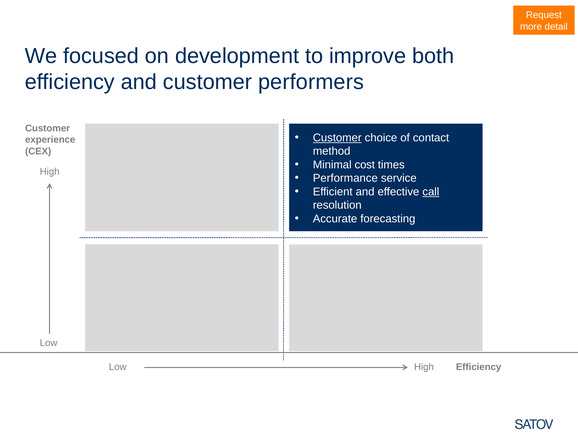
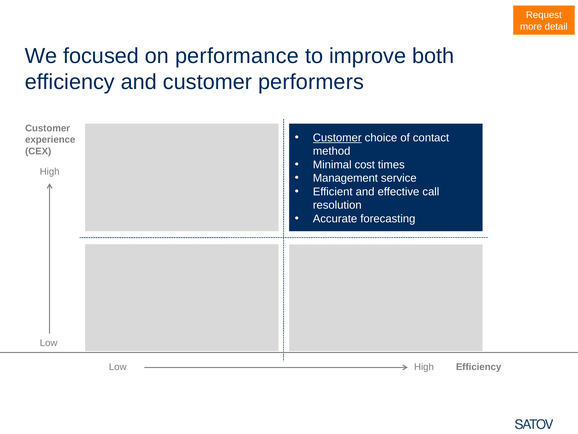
development: development -> performance
Performance: Performance -> Management
call underline: present -> none
